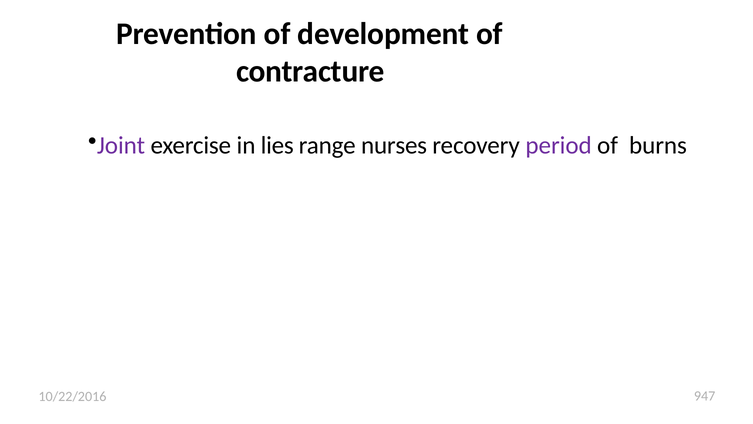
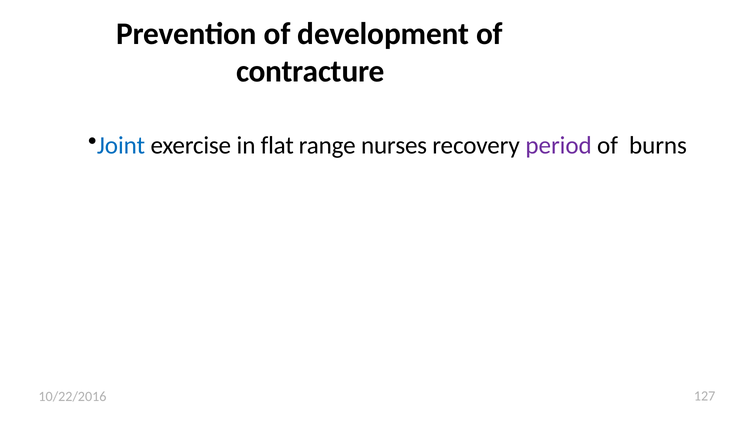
Joint colour: purple -> blue
lies: lies -> flat
947: 947 -> 127
